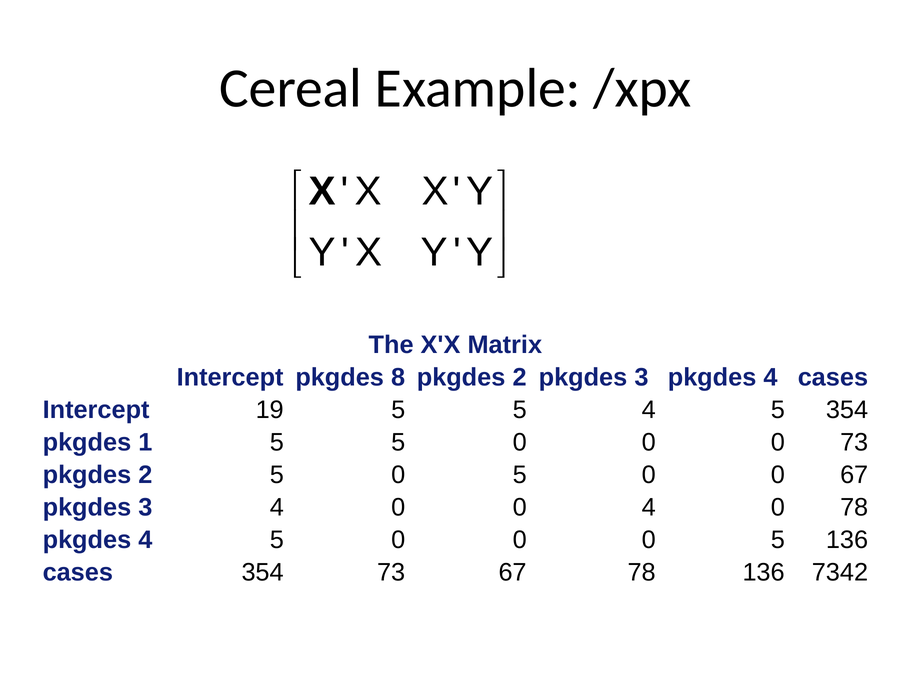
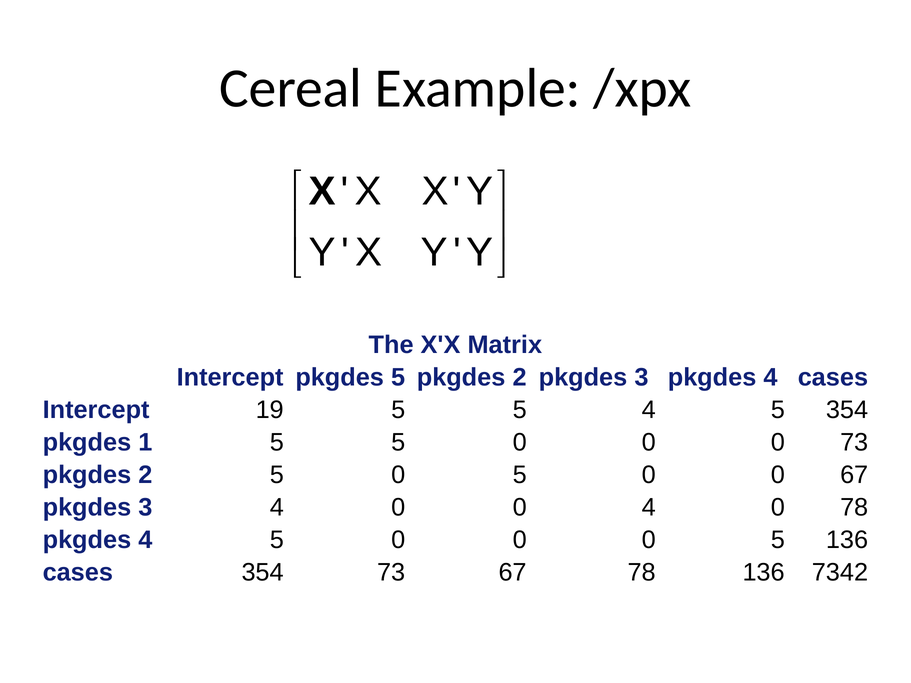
pkgdes 8: 8 -> 5
